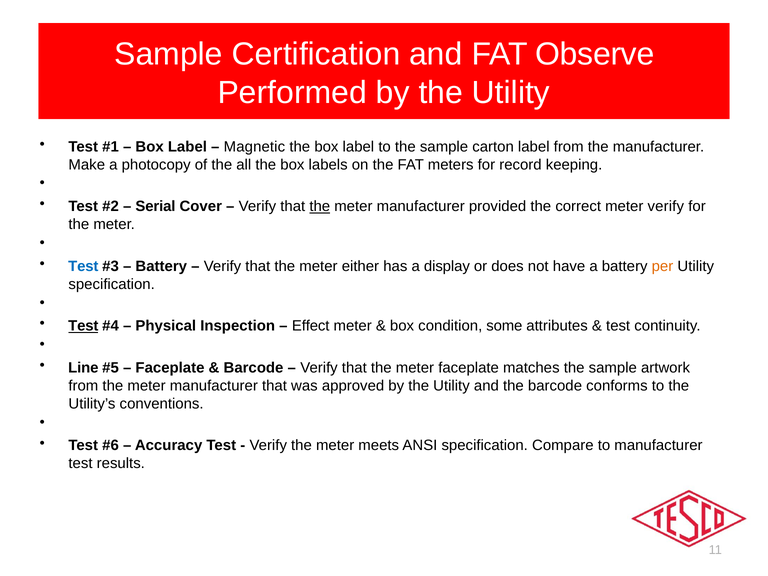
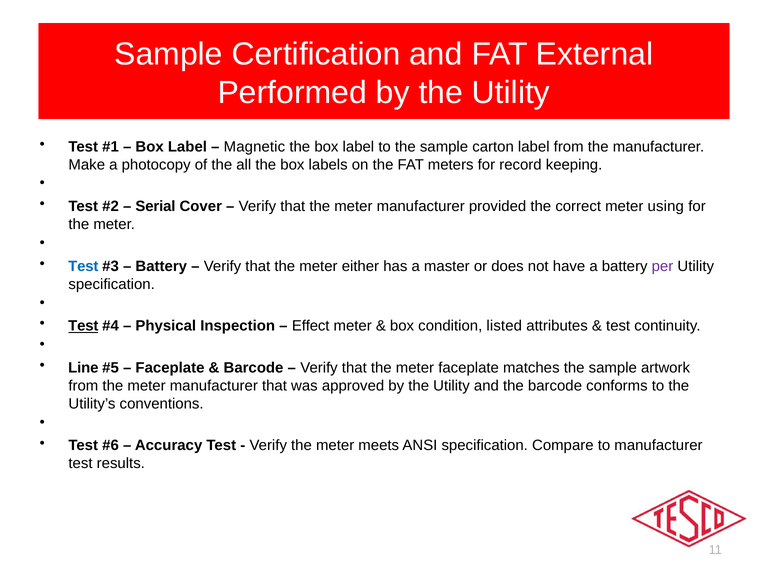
Observe: Observe -> External
the at (320, 206) underline: present -> none
meter verify: verify -> using
display: display -> master
per colour: orange -> purple
some: some -> listed
